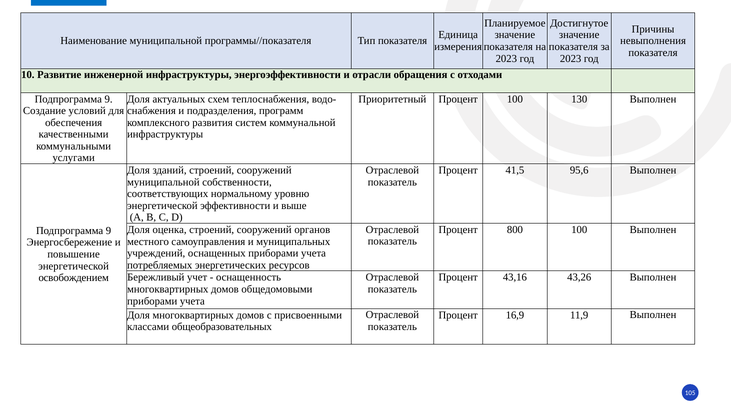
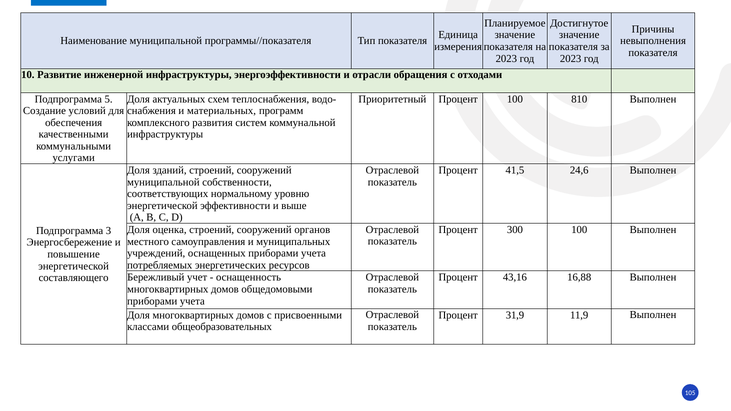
9 at (109, 99): 9 -> 5
130: 130 -> 810
подразделения: подразделения -> материальных
95,6: 95,6 -> 24,6
800: 800 -> 300
9 at (109, 231): 9 -> 3
43,26: 43,26 -> 16,88
освобождением: освобождением -> составляющего
16,9: 16,9 -> 31,9
